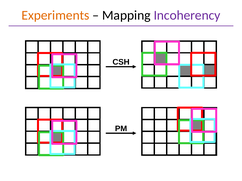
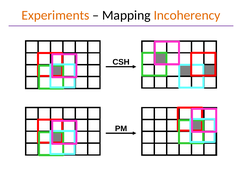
Incoherency colour: purple -> orange
